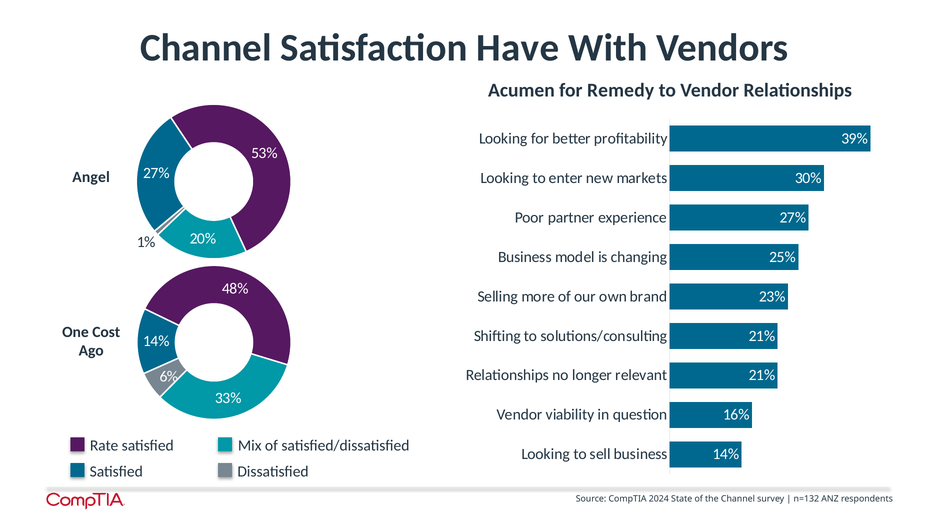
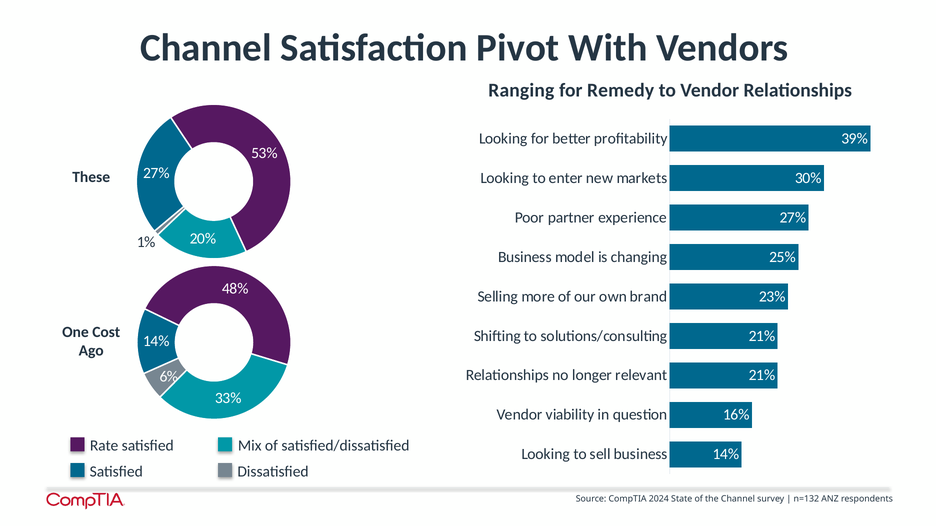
Have: Have -> Pivot
Acumen: Acumen -> Ranging
Angel: Angel -> These
